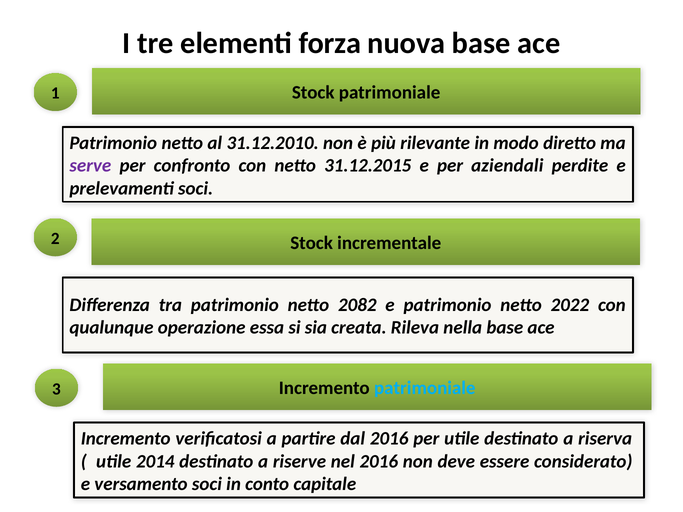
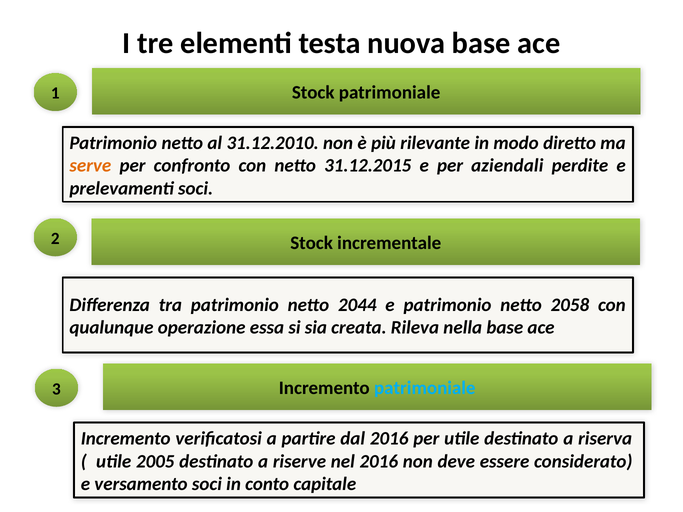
forza: forza -> testa
serve colour: purple -> orange
2082: 2082 -> 2044
2022: 2022 -> 2058
2014: 2014 -> 2005
